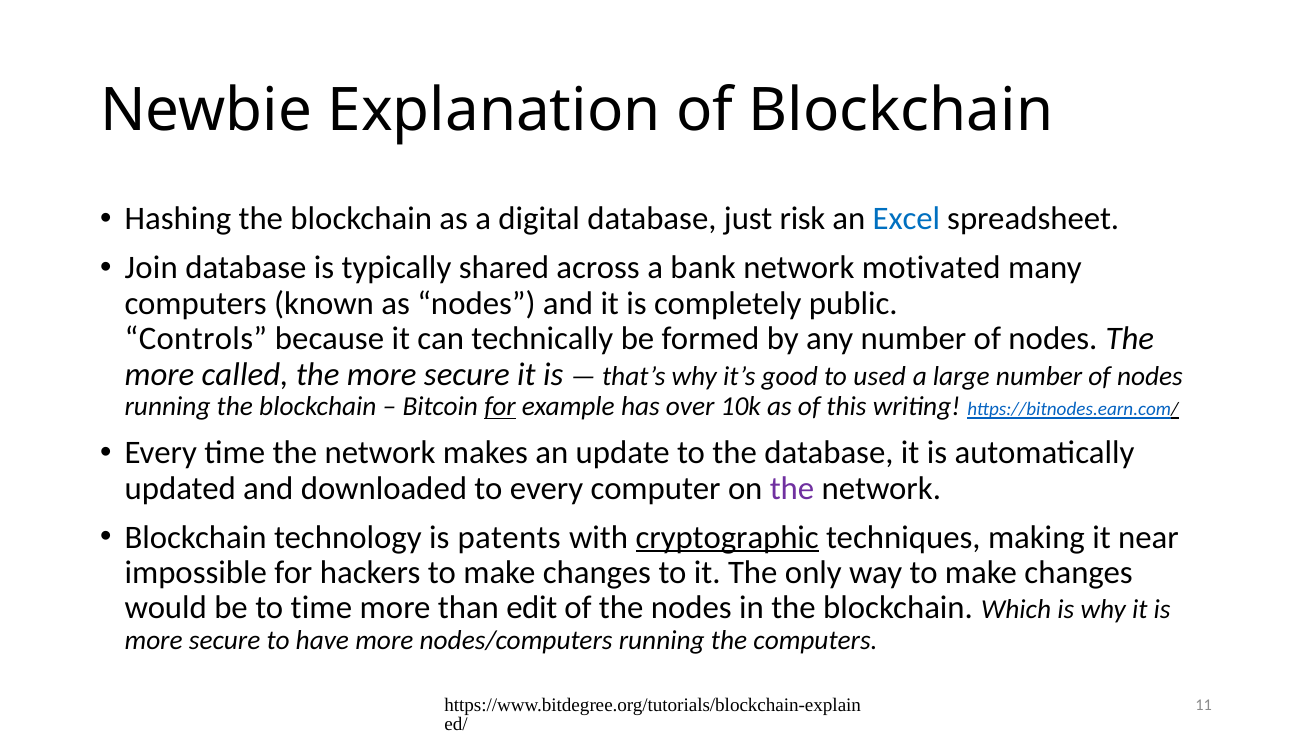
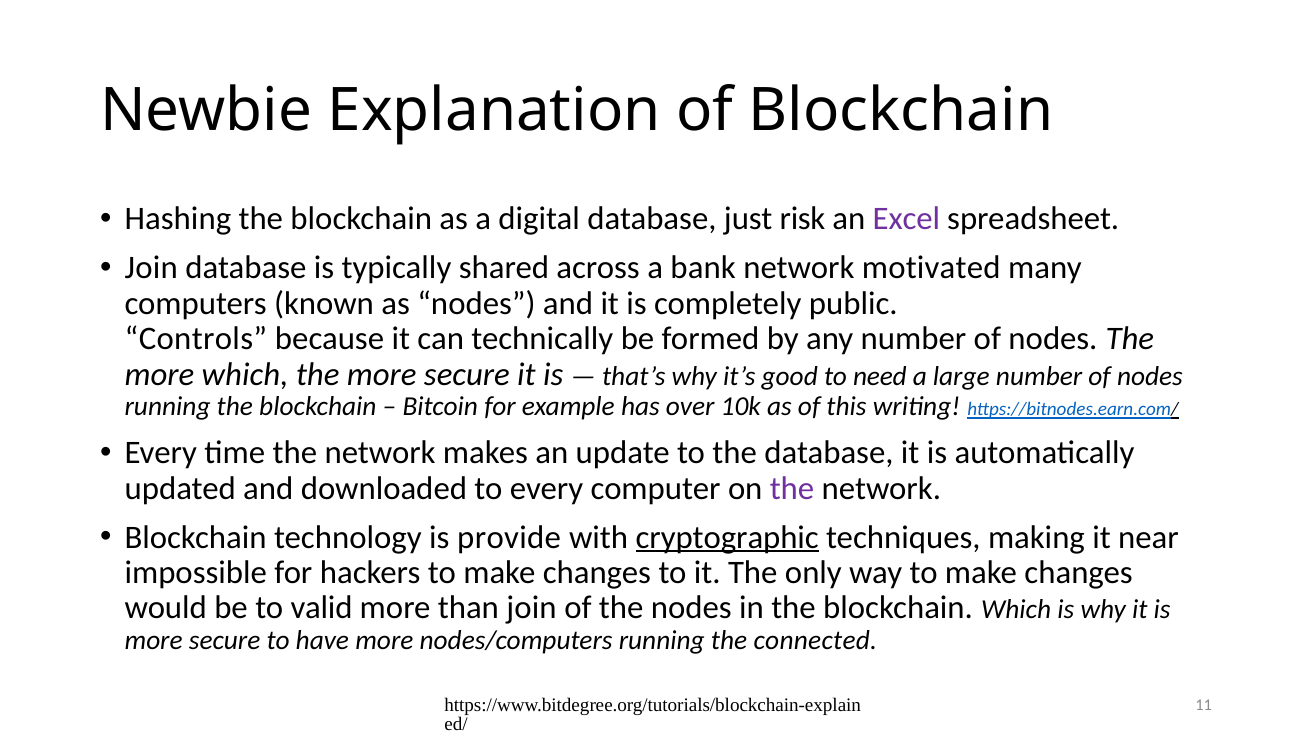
Excel colour: blue -> purple
more called: called -> which
used: used -> need
for at (500, 407) underline: present -> none
patents: patents -> provide
to time: time -> valid
than edit: edit -> join
the computers: computers -> connected
